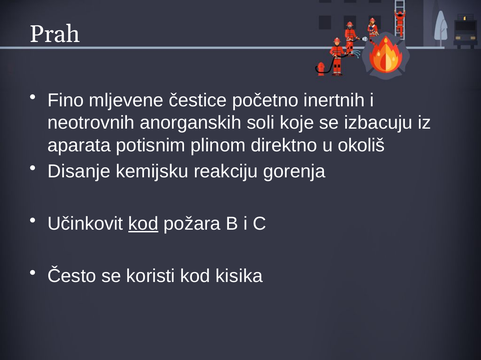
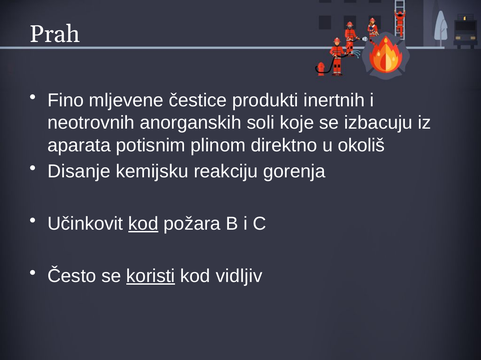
početno: početno -> produkti
koristi underline: none -> present
kisika: kisika -> vidljiv
